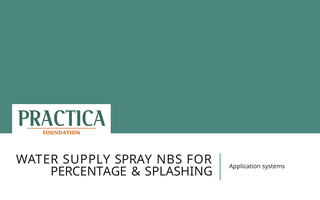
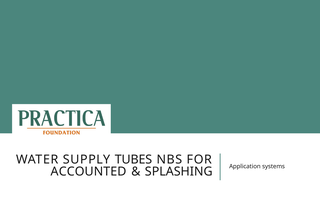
SPRAY: SPRAY -> TUBES
PERCENTAGE: PERCENTAGE -> ACCOUNTED
